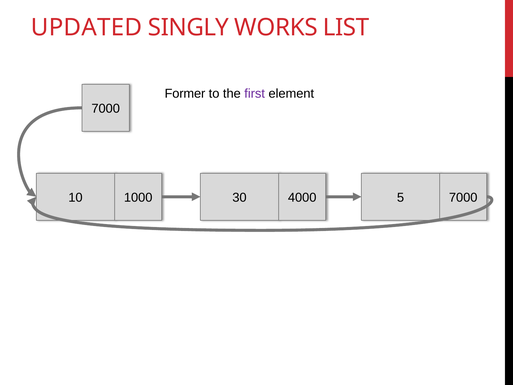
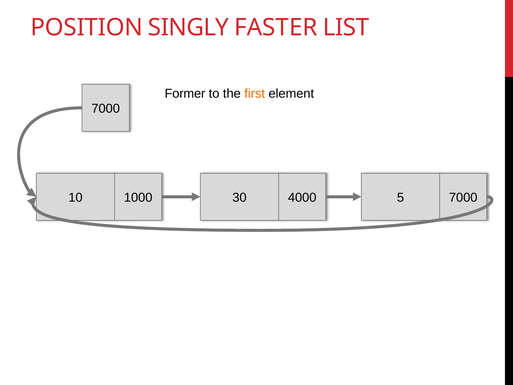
UPDATED: UPDATED -> POSITION
WORKS: WORKS -> FASTER
first colour: purple -> orange
